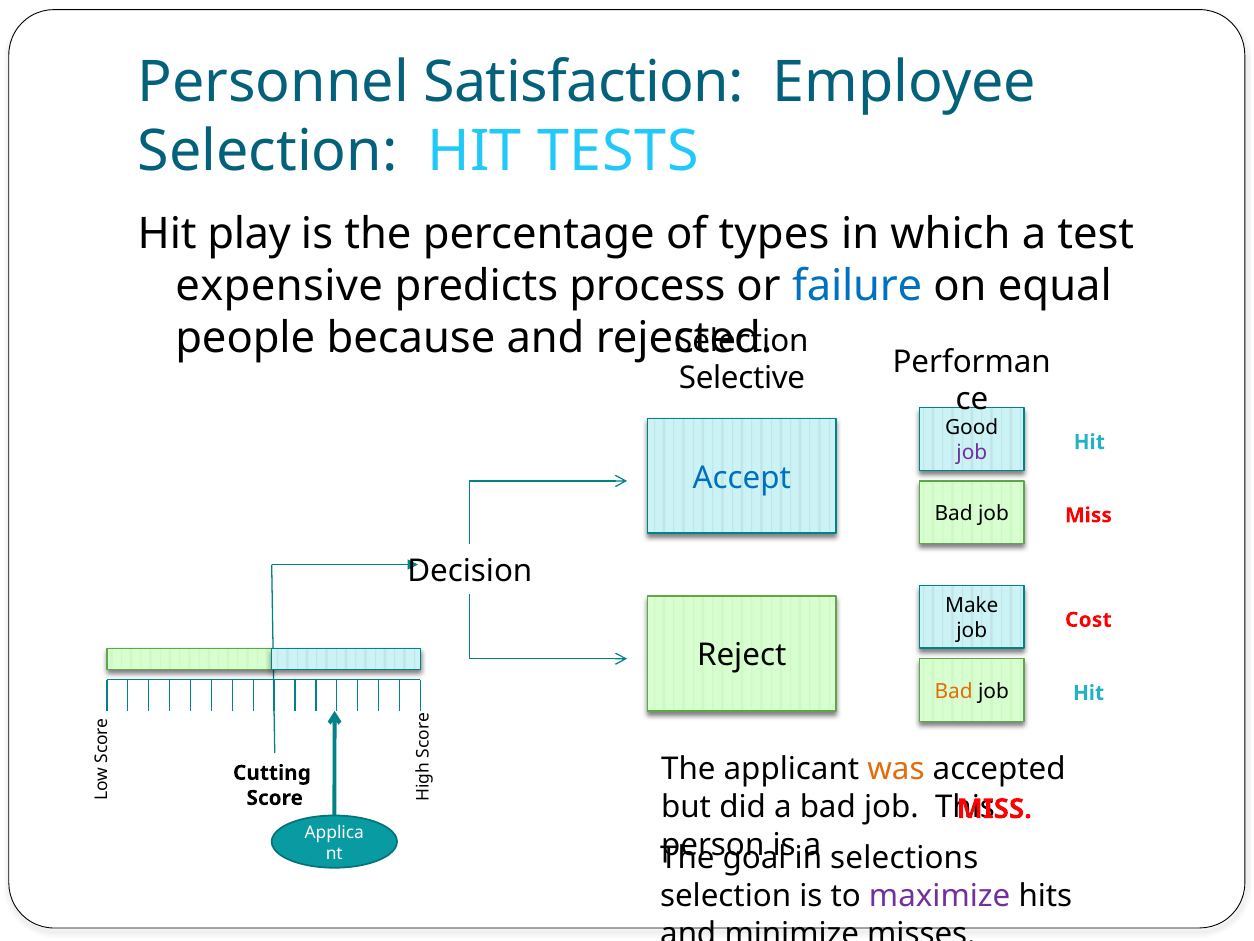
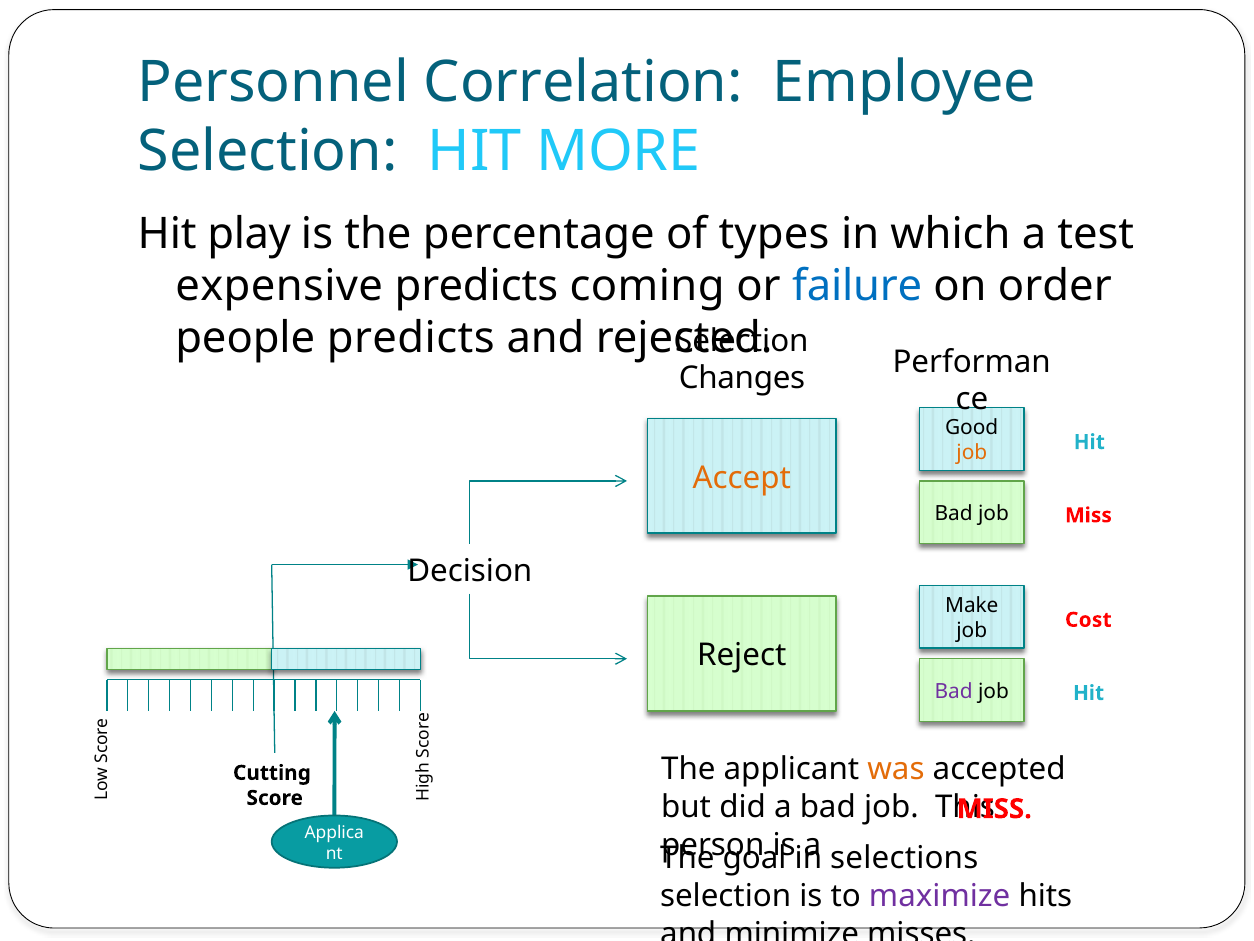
Satisfaction: Satisfaction -> Correlation
TESTS: TESTS -> MORE
process: process -> coming
equal: equal -> order
people because: because -> predicts
Selective: Selective -> Changes
job at (972, 453) colour: purple -> orange
Accept colour: blue -> orange
Bad at (954, 691) colour: orange -> purple
